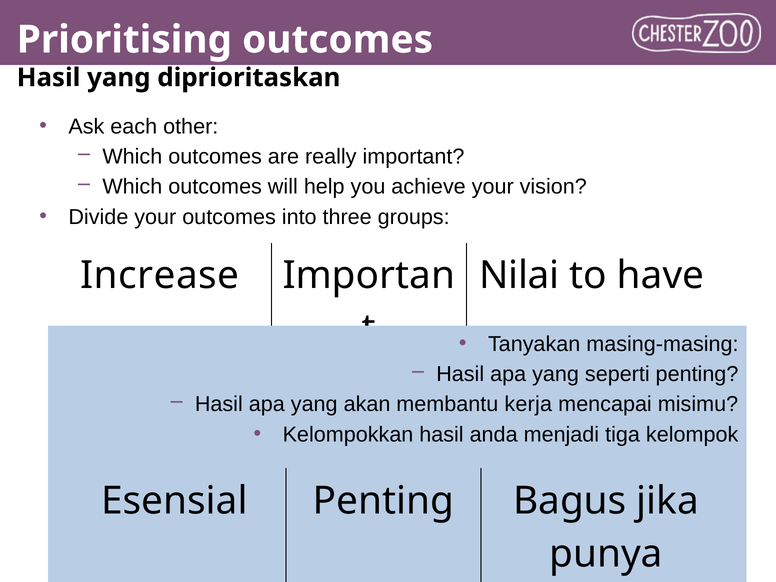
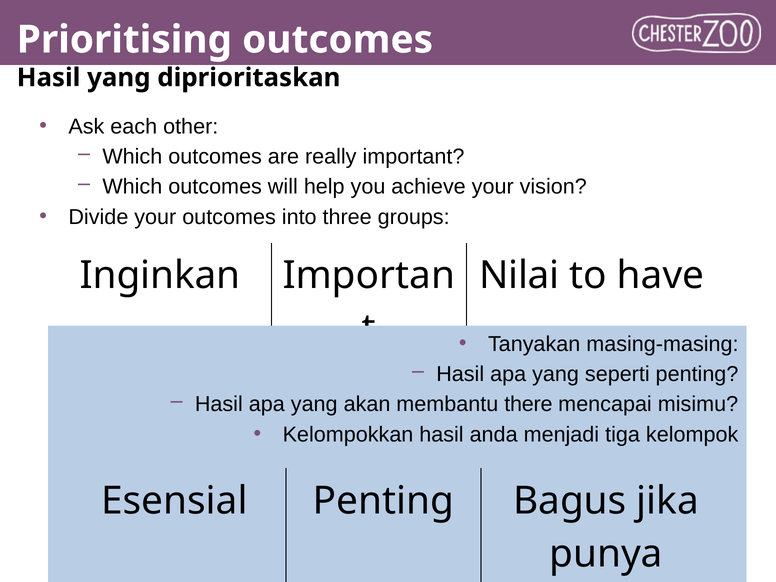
Increase: Increase -> Inginkan
kerja: kerja -> there
